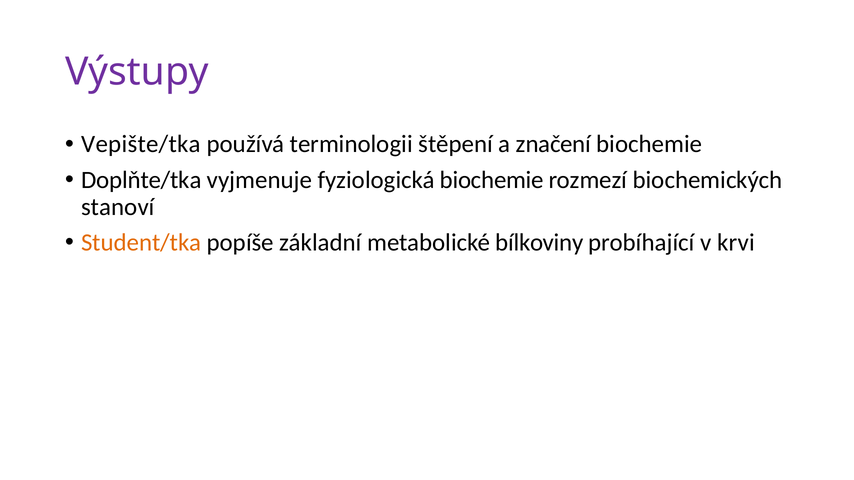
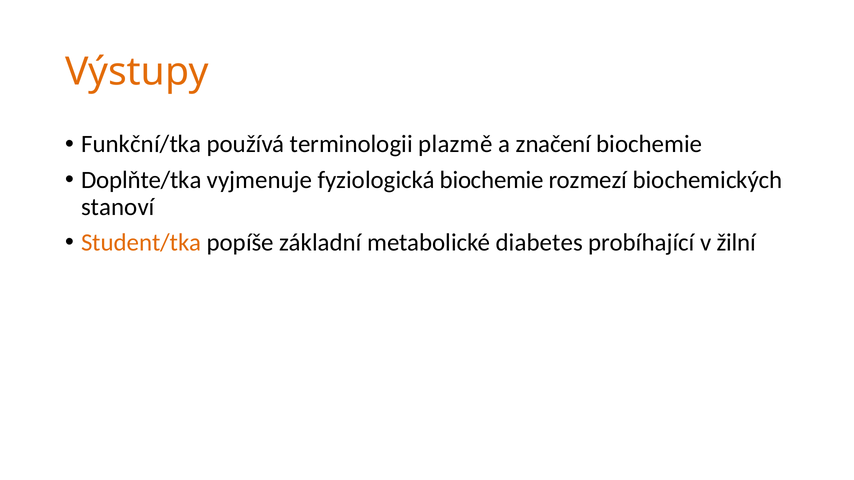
Výstupy colour: purple -> orange
Vepište/tka: Vepište/tka -> Funkční/tka
štěpení: štěpení -> plazmě
bílkoviny: bílkoviny -> diabetes
krvi: krvi -> žilní
